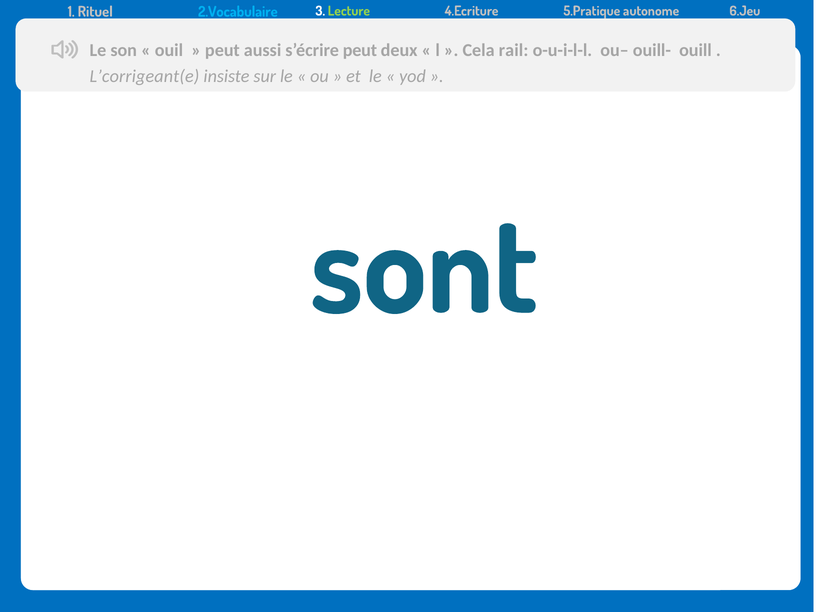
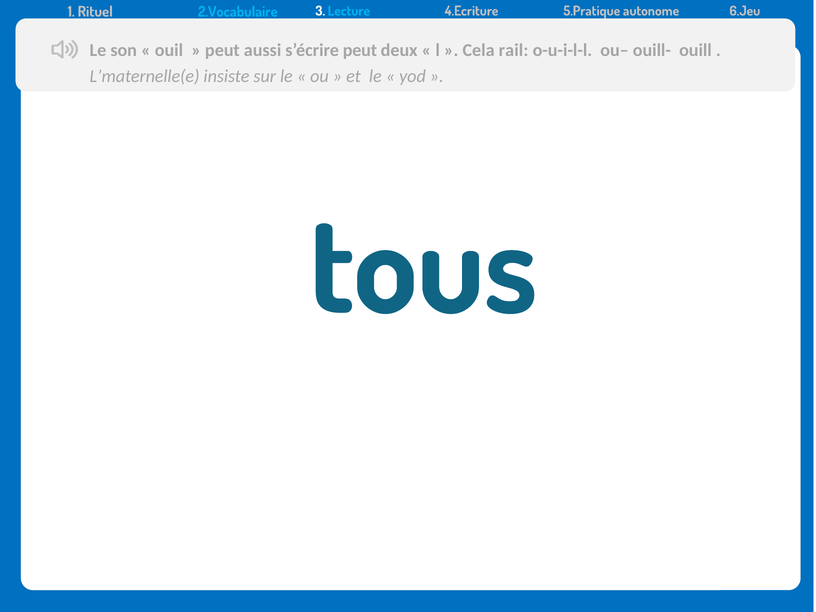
Lecture colour: light green -> light blue
L’corrigeant(e: L’corrigeant(e -> L’maternelle(e
sont: sont -> tous
